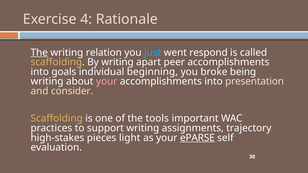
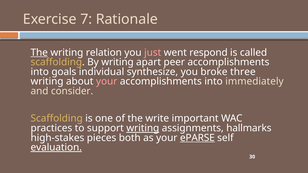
4: 4 -> 7
just colour: light blue -> pink
beginning: beginning -> synthesize
being: being -> three
presentation: presentation -> immediately
tools: tools -> write
writing at (143, 128) underline: none -> present
trajectory: trajectory -> hallmarks
light: light -> both
evaluation underline: none -> present
